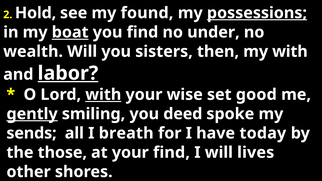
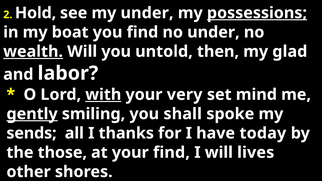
my found: found -> under
boat underline: present -> none
wealth underline: none -> present
sisters: sisters -> untold
my with: with -> glad
labor underline: present -> none
wise: wise -> very
good: good -> mind
deed: deed -> shall
breath: breath -> thanks
